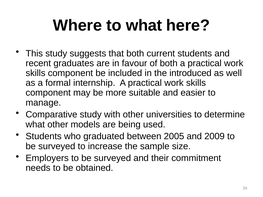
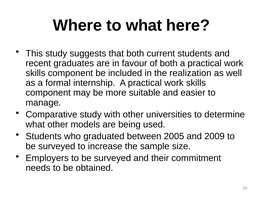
introduced: introduced -> realization
